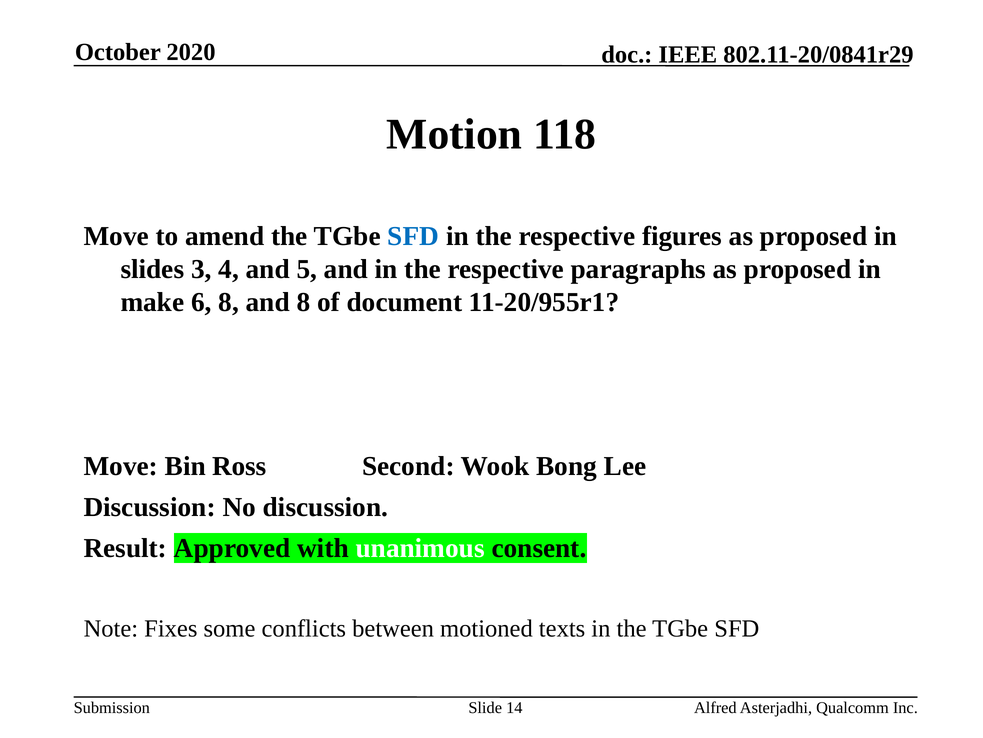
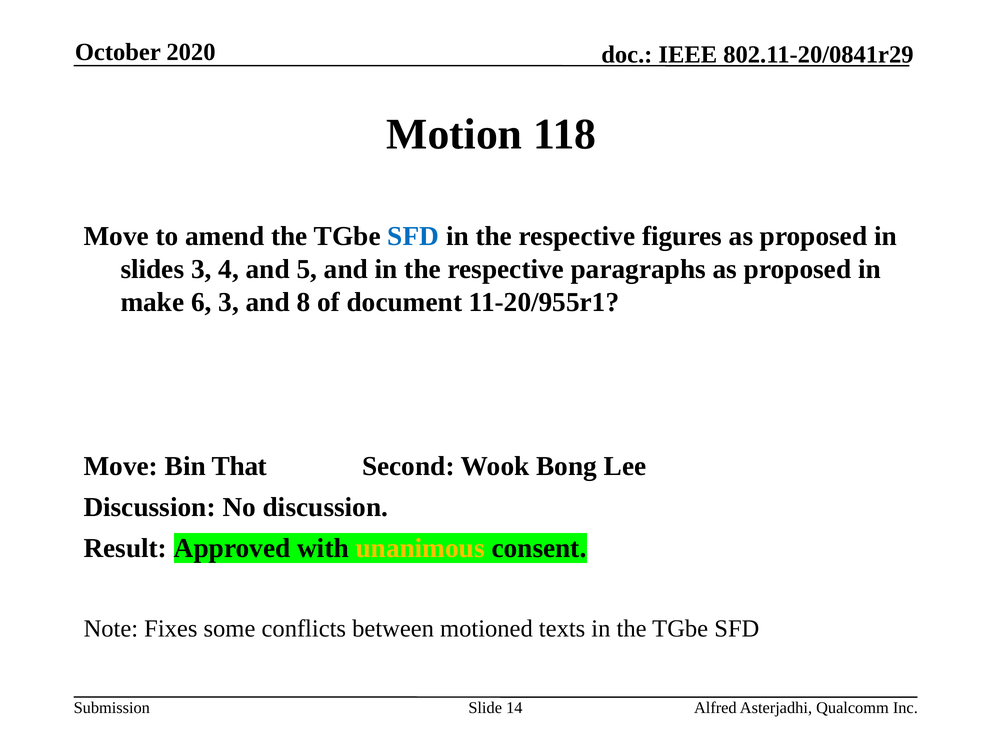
6 8: 8 -> 3
Ross: Ross -> That
unanimous colour: white -> yellow
